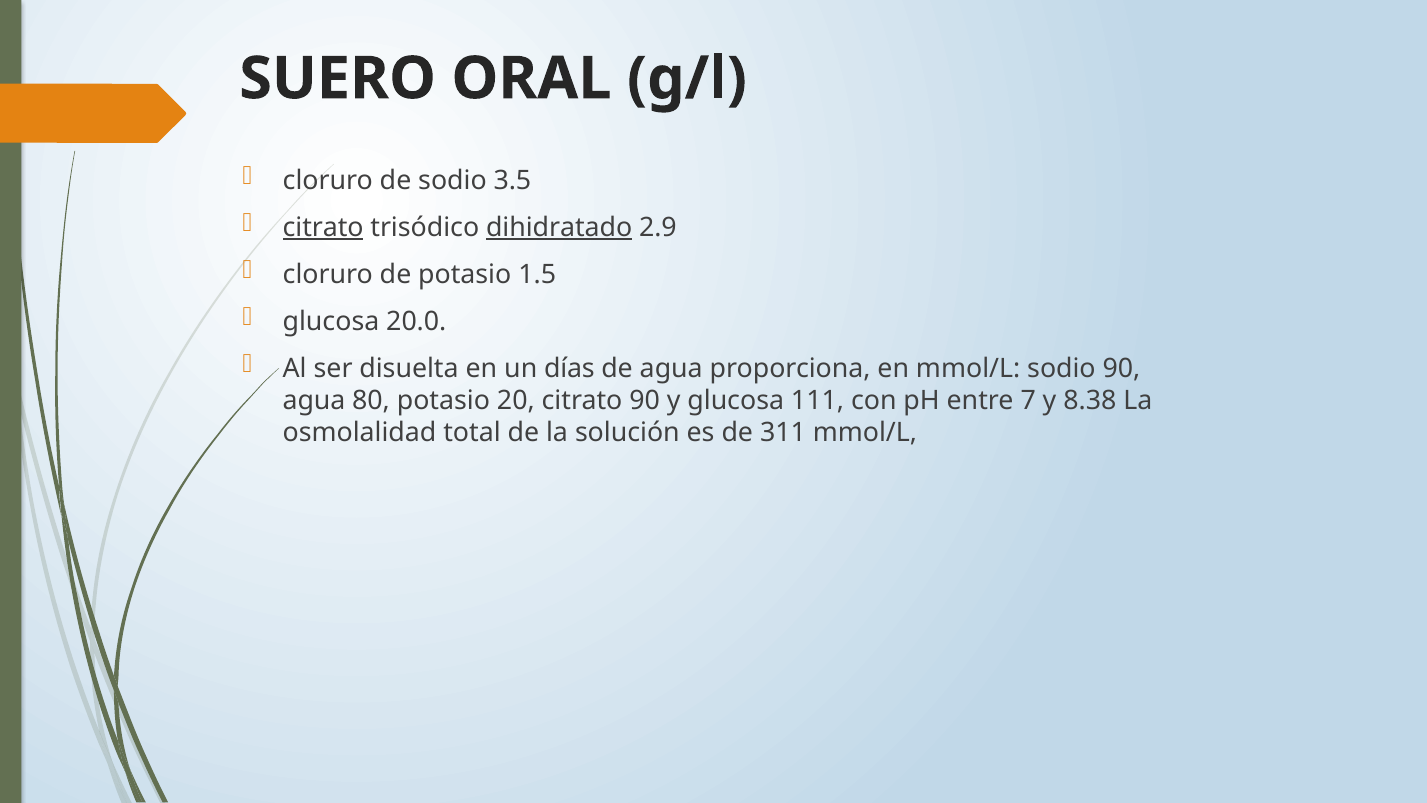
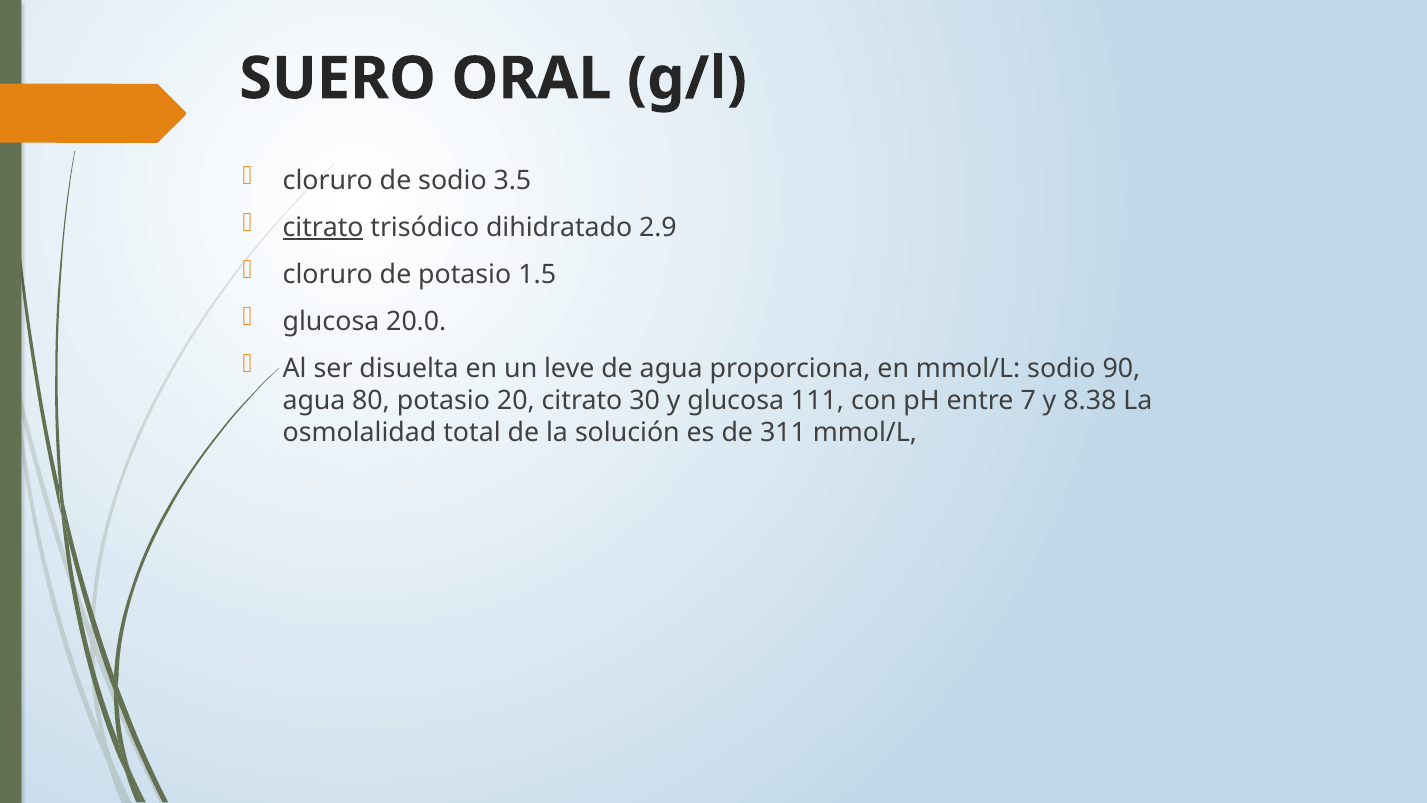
dihidratado underline: present -> none
días: días -> leve
citrato 90: 90 -> 30
